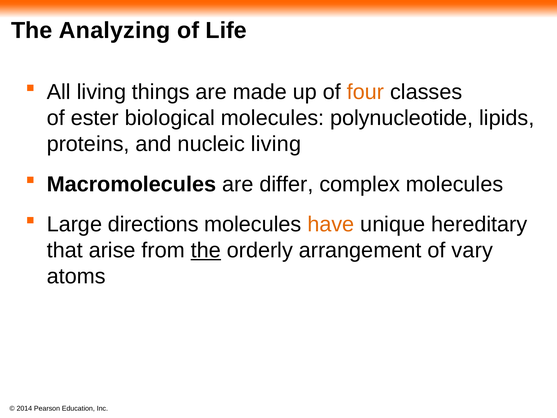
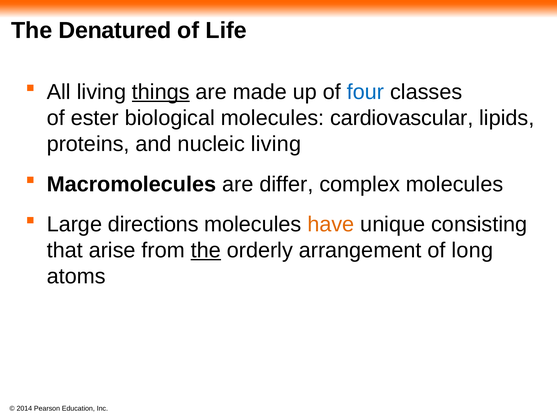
Analyzing: Analyzing -> Denatured
things underline: none -> present
four colour: orange -> blue
polynucleotide: polynucleotide -> cardiovascular
hereditary: hereditary -> consisting
vary: vary -> long
